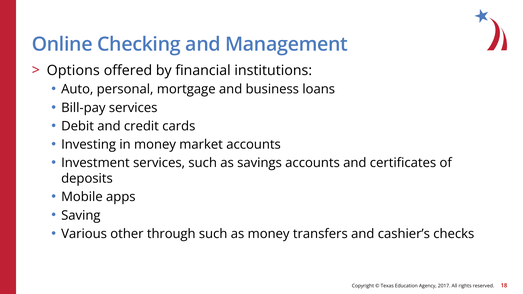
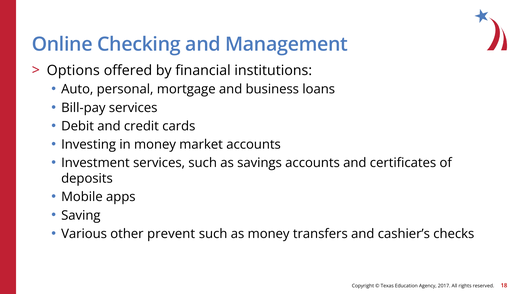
through: through -> prevent
